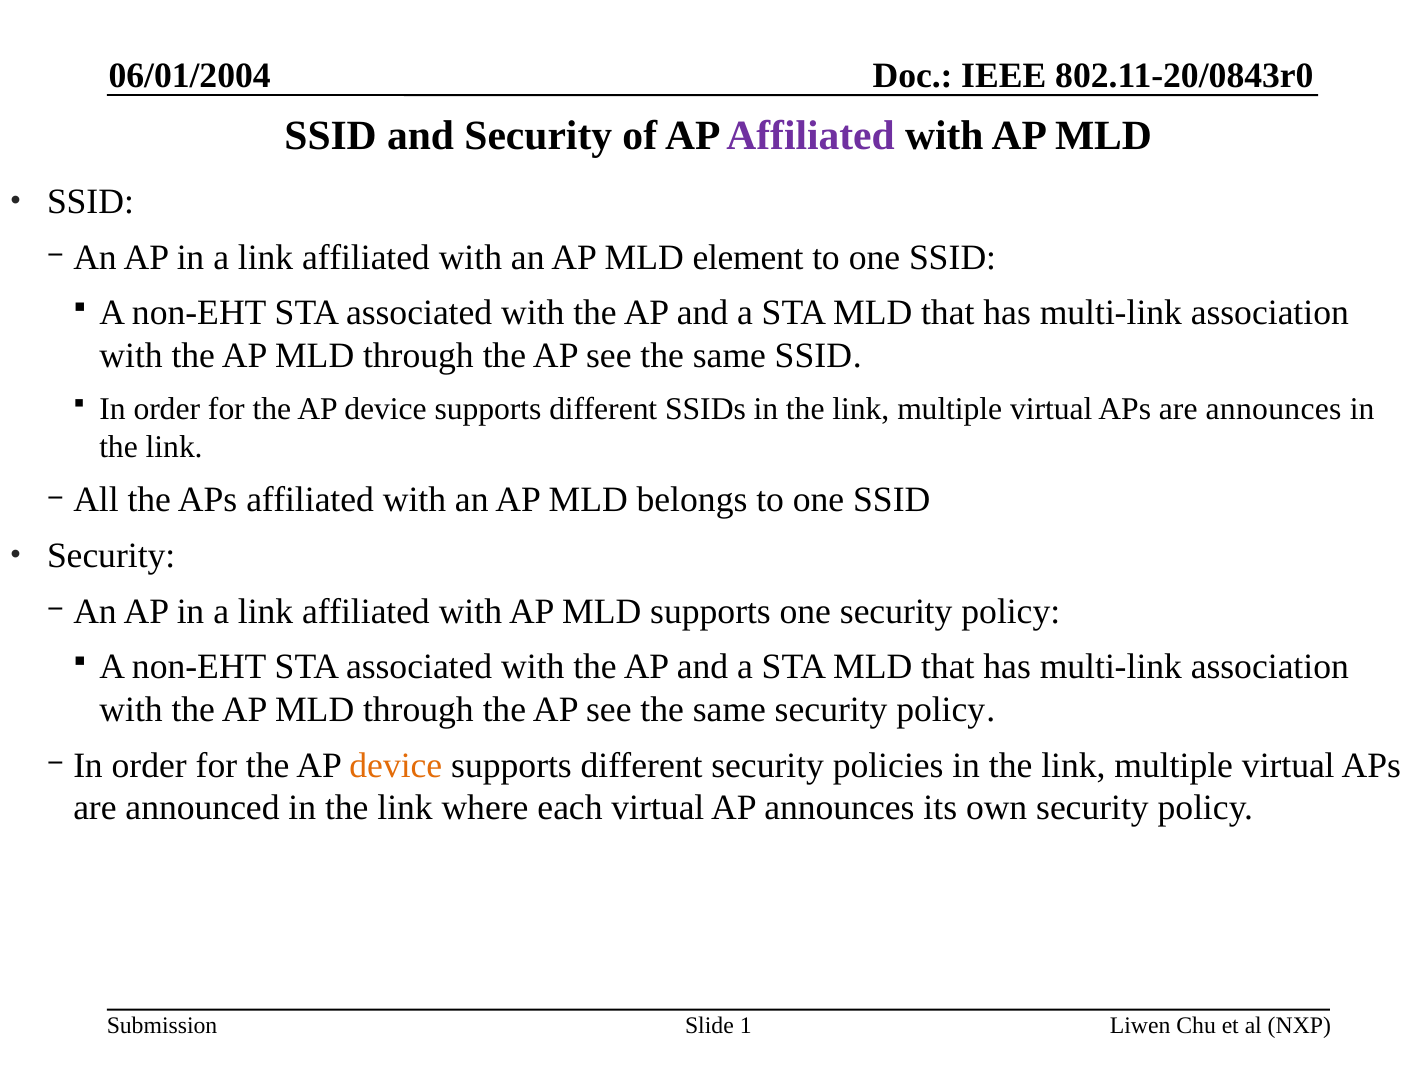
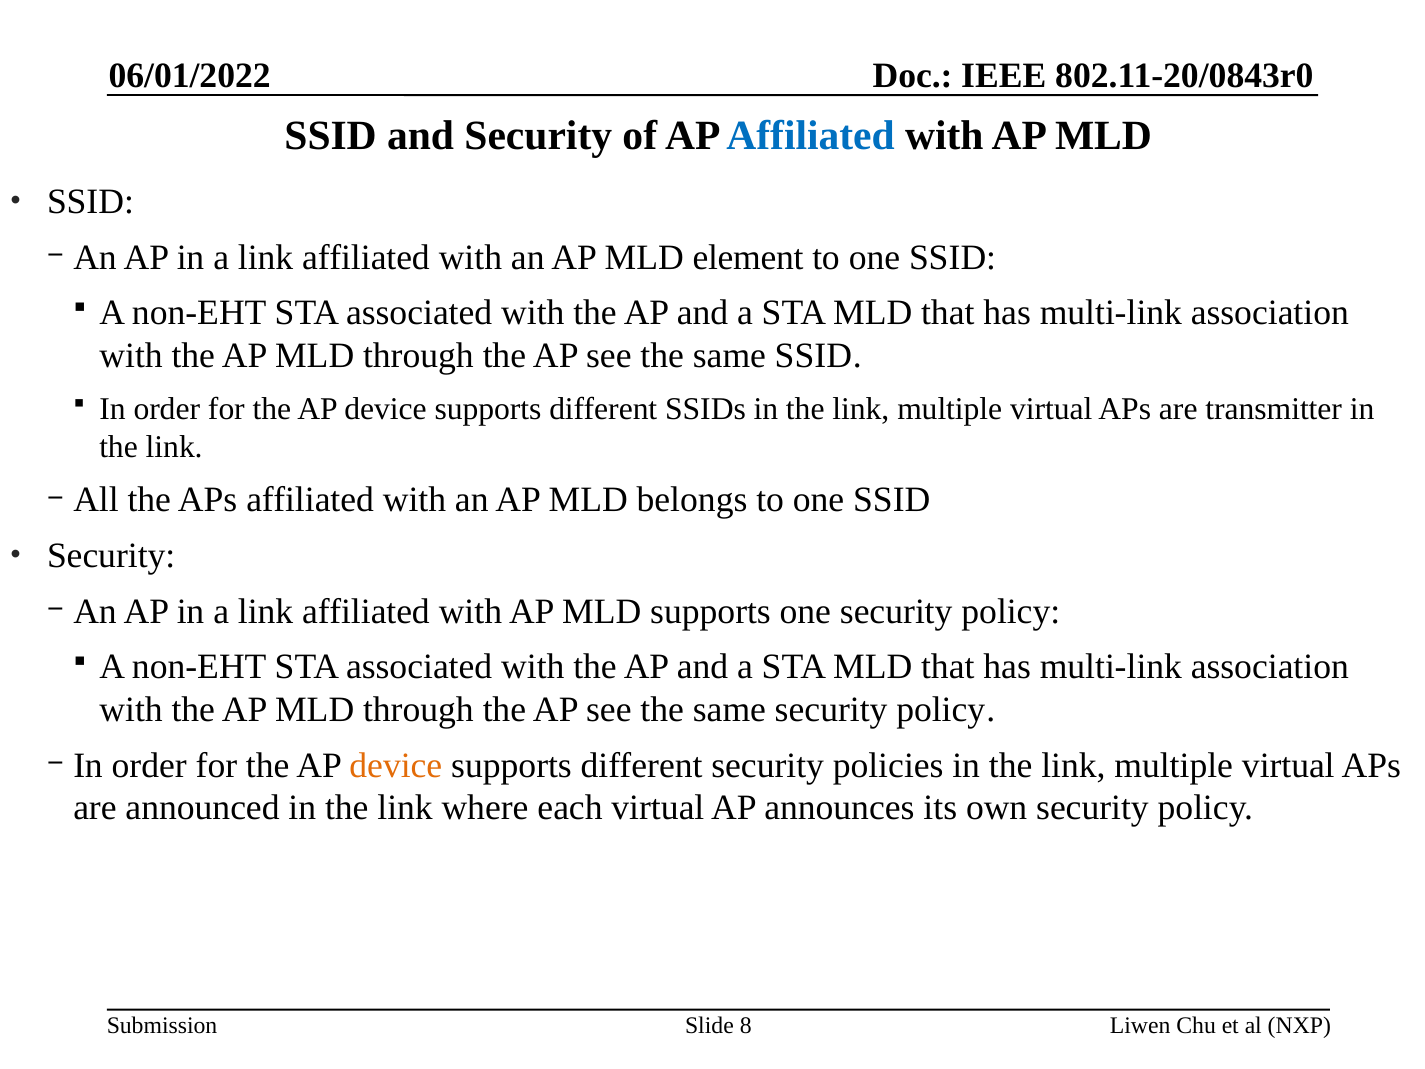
06/01/2004: 06/01/2004 -> 06/01/2022
Affiliated at (811, 135) colour: purple -> blue
are announces: announces -> transmitter
1: 1 -> 8
